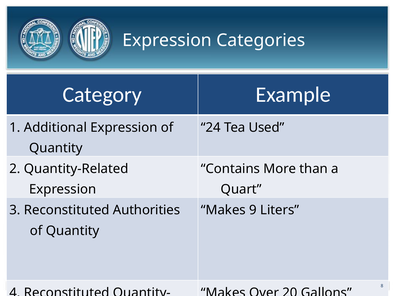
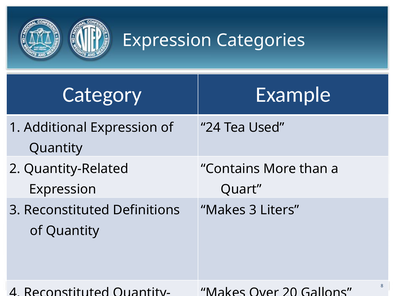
Authorities: Authorities -> Definitions
Makes 9: 9 -> 3
